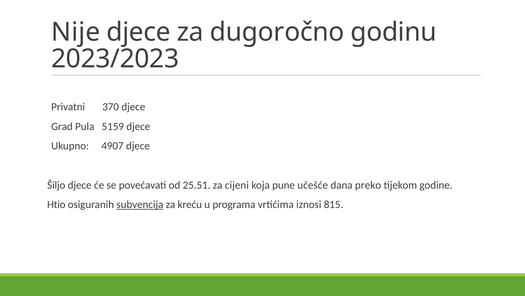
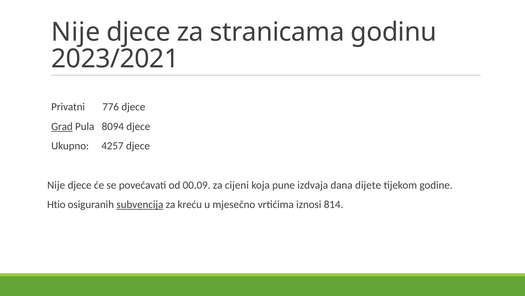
dugoročno: dugoročno -> stranicama
2023/2023: 2023/2023 -> 2023/2021
370: 370 -> 776
Grad underline: none -> present
5159: 5159 -> 8094
4907: 4907 -> 4257
Šiljo at (56, 185): Šiljo -> Nije
25.51: 25.51 -> 00.09
učešće: učešće -> izdvaja
preko: preko -> dijete
programa: programa -> mjesečno
815: 815 -> 814
